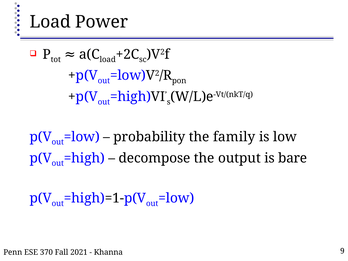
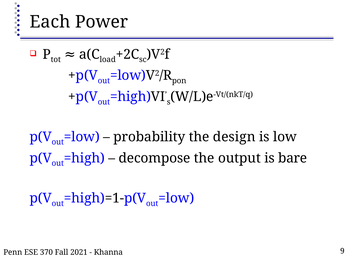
Load at (50, 22): Load -> Each
family: family -> design
